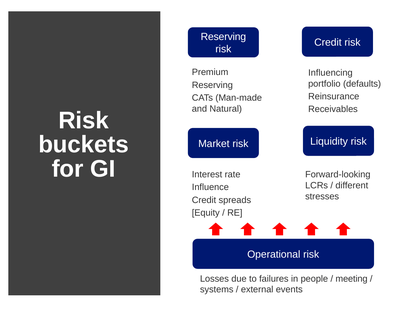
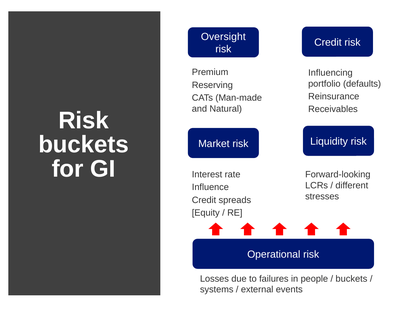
Reserving at (223, 37): Reserving -> Oversight
meeting at (352, 278): meeting -> buckets
